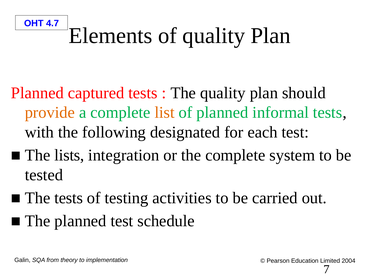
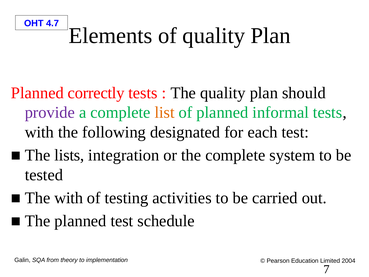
captured: captured -> correctly
provide colour: orange -> purple
The tests: tests -> with
